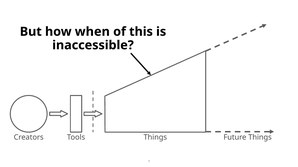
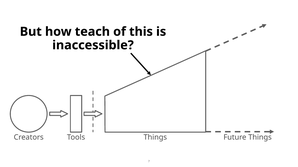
when: when -> teach
